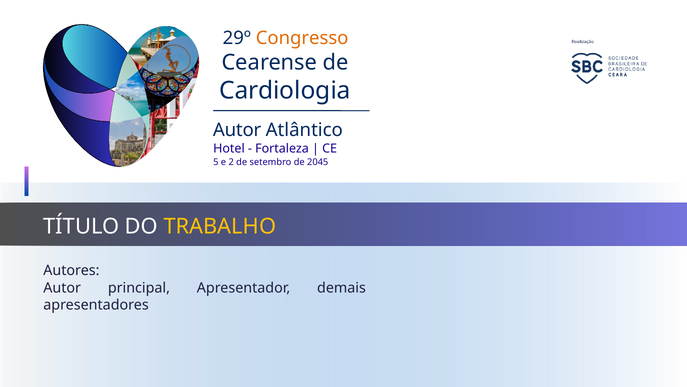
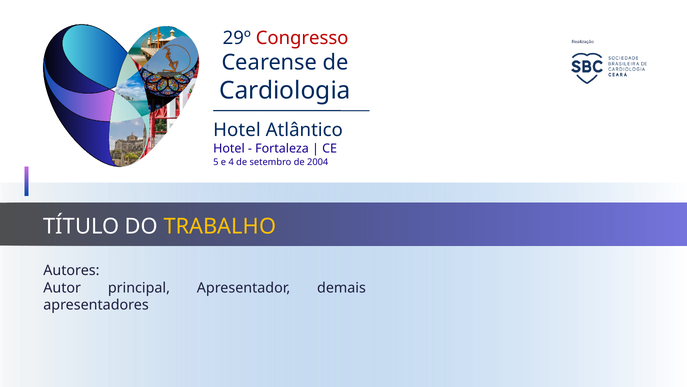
Congresso colour: orange -> red
Autor at (237, 130): Autor -> Hotel
2: 2 -> 4
2045: 2045 -> 2004
